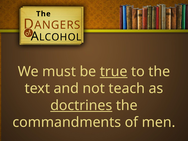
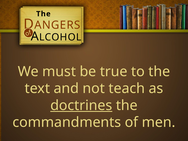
true underline: present -> none
